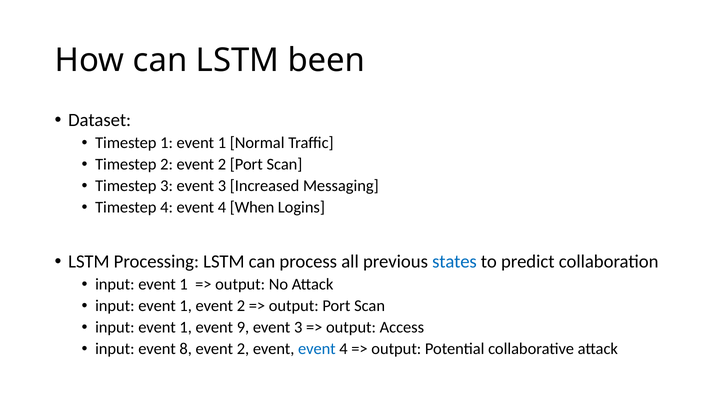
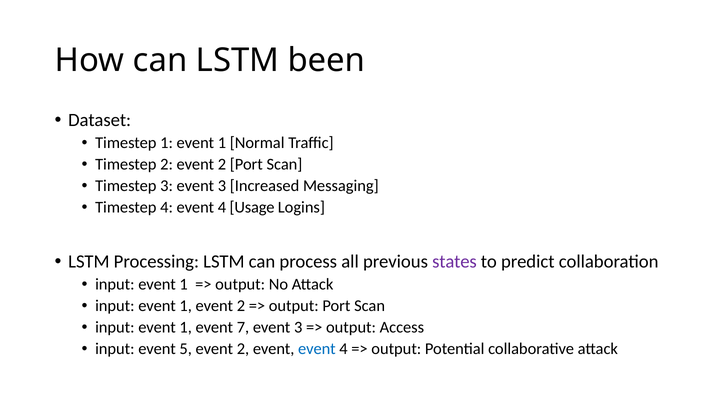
When: When -> Usage
states colour: blue -> purple
9: 9 -> 7
8: 8 -> 5
